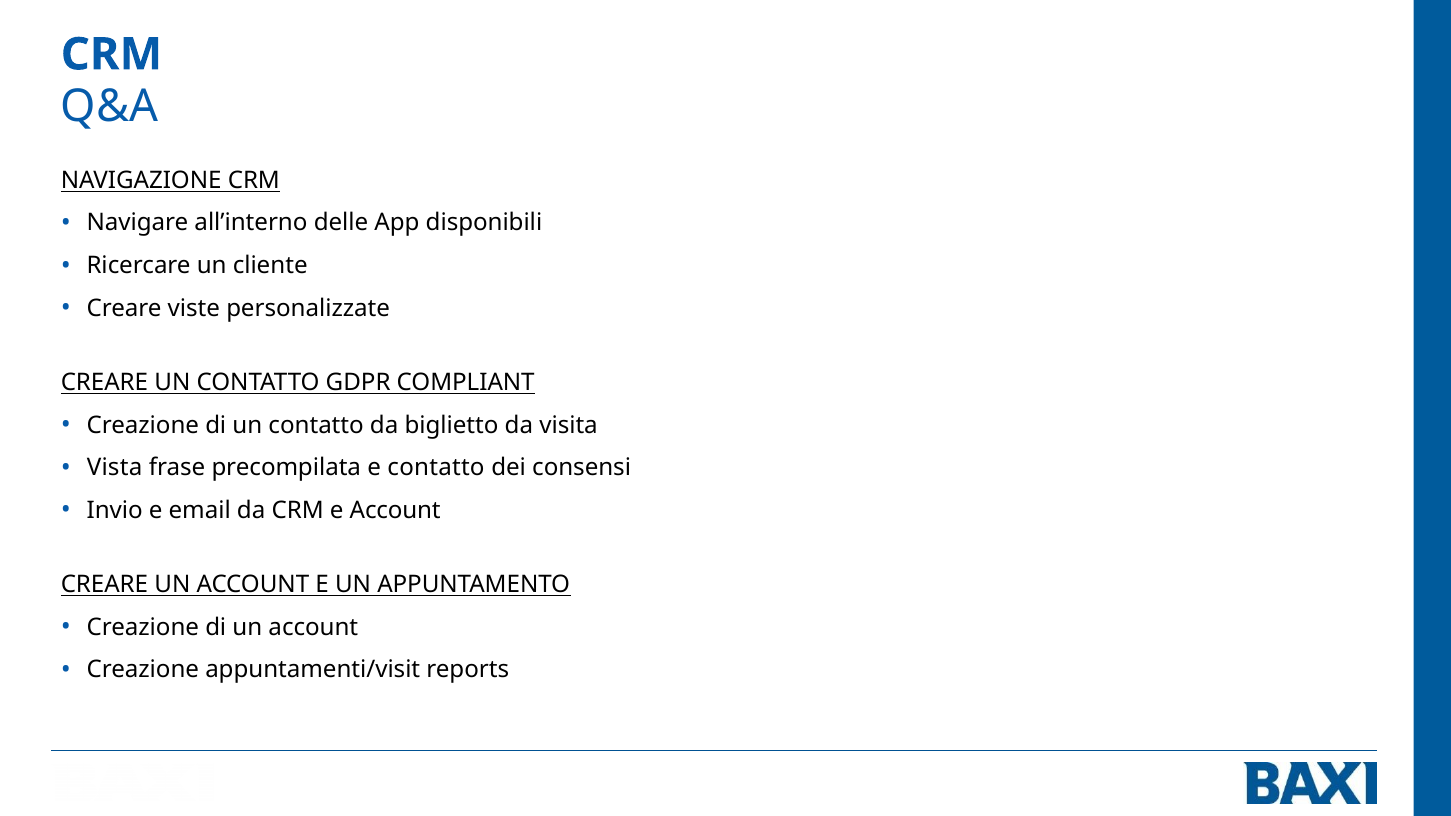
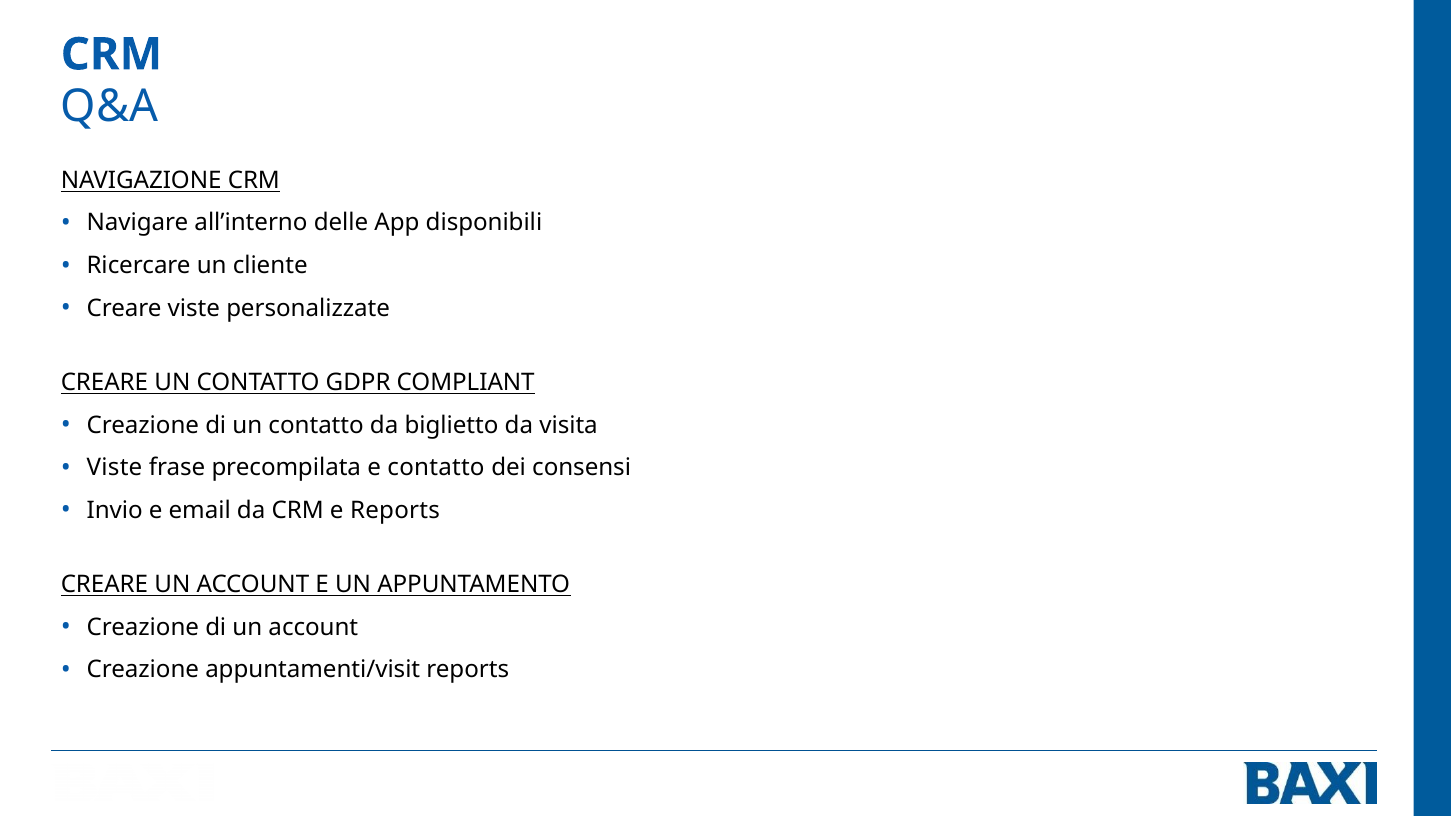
Vista at (115, 468): Vista -> Viste
e Account: Account -> Reports
